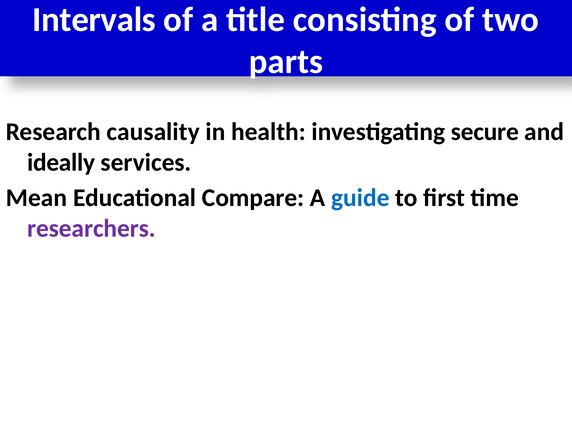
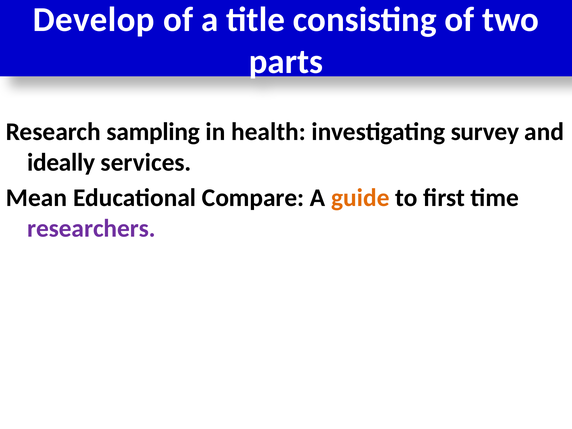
Intervals: Intervals -> Develop
causality: causality -> sampling
secure: secure -> survey
guide colour: blue -> orange
